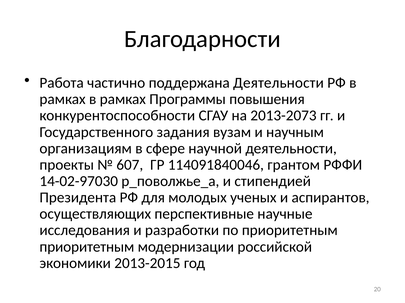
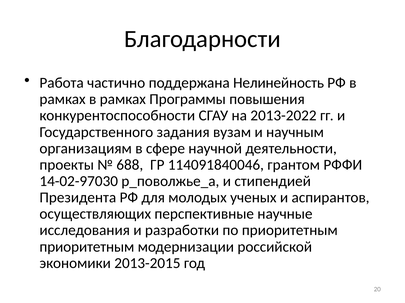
поддержана Деятельности: Деятельности -> Нелинейность
2013-2073: 2013-2073 -> 2013-2022
607: 607 -> 688
